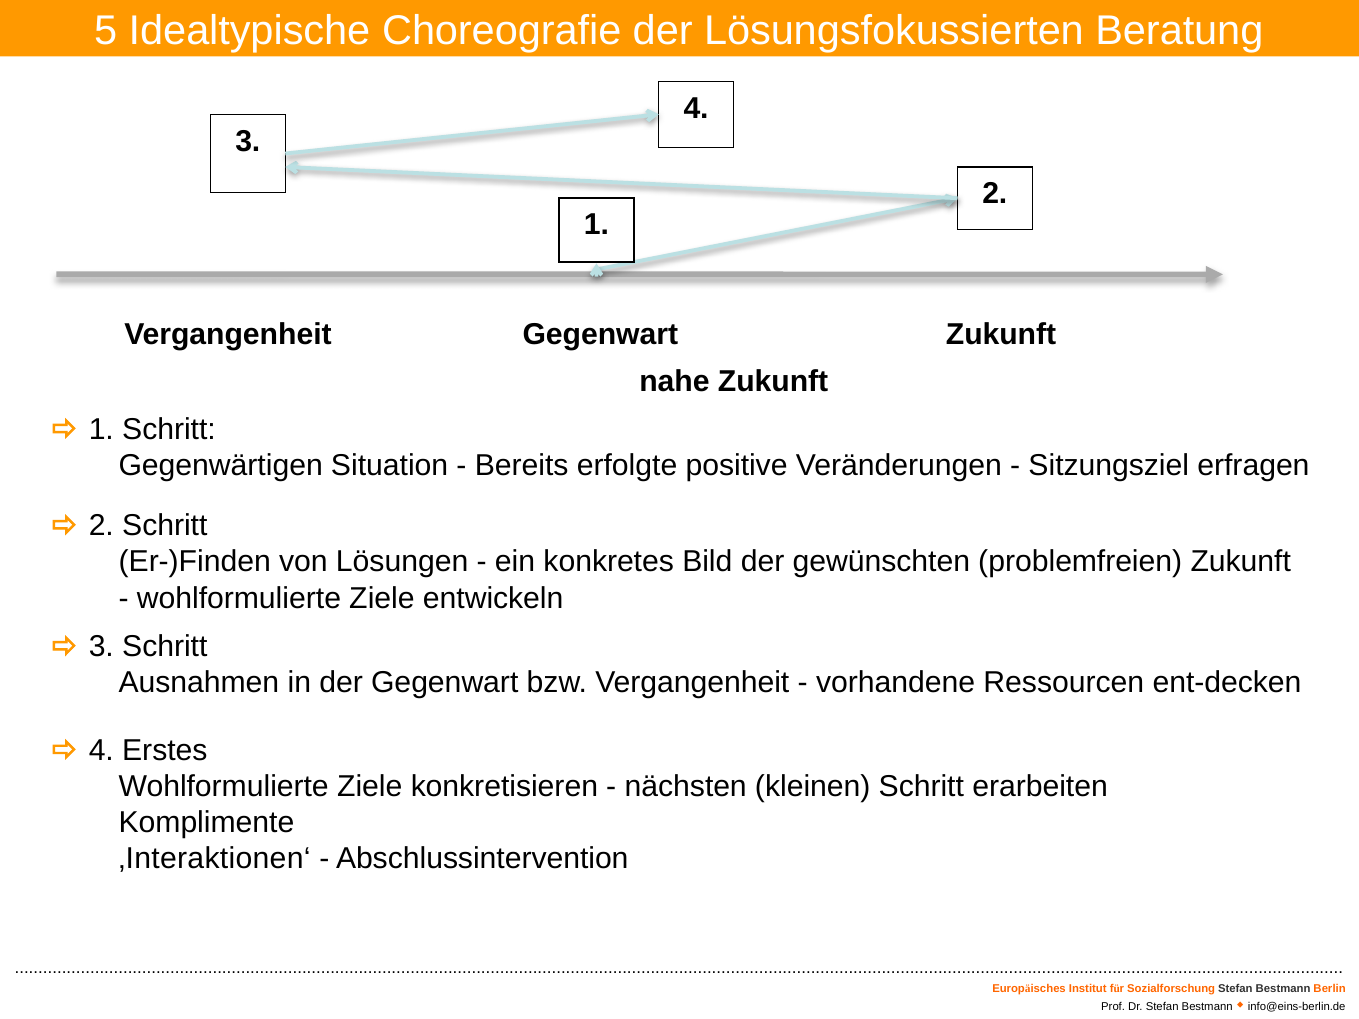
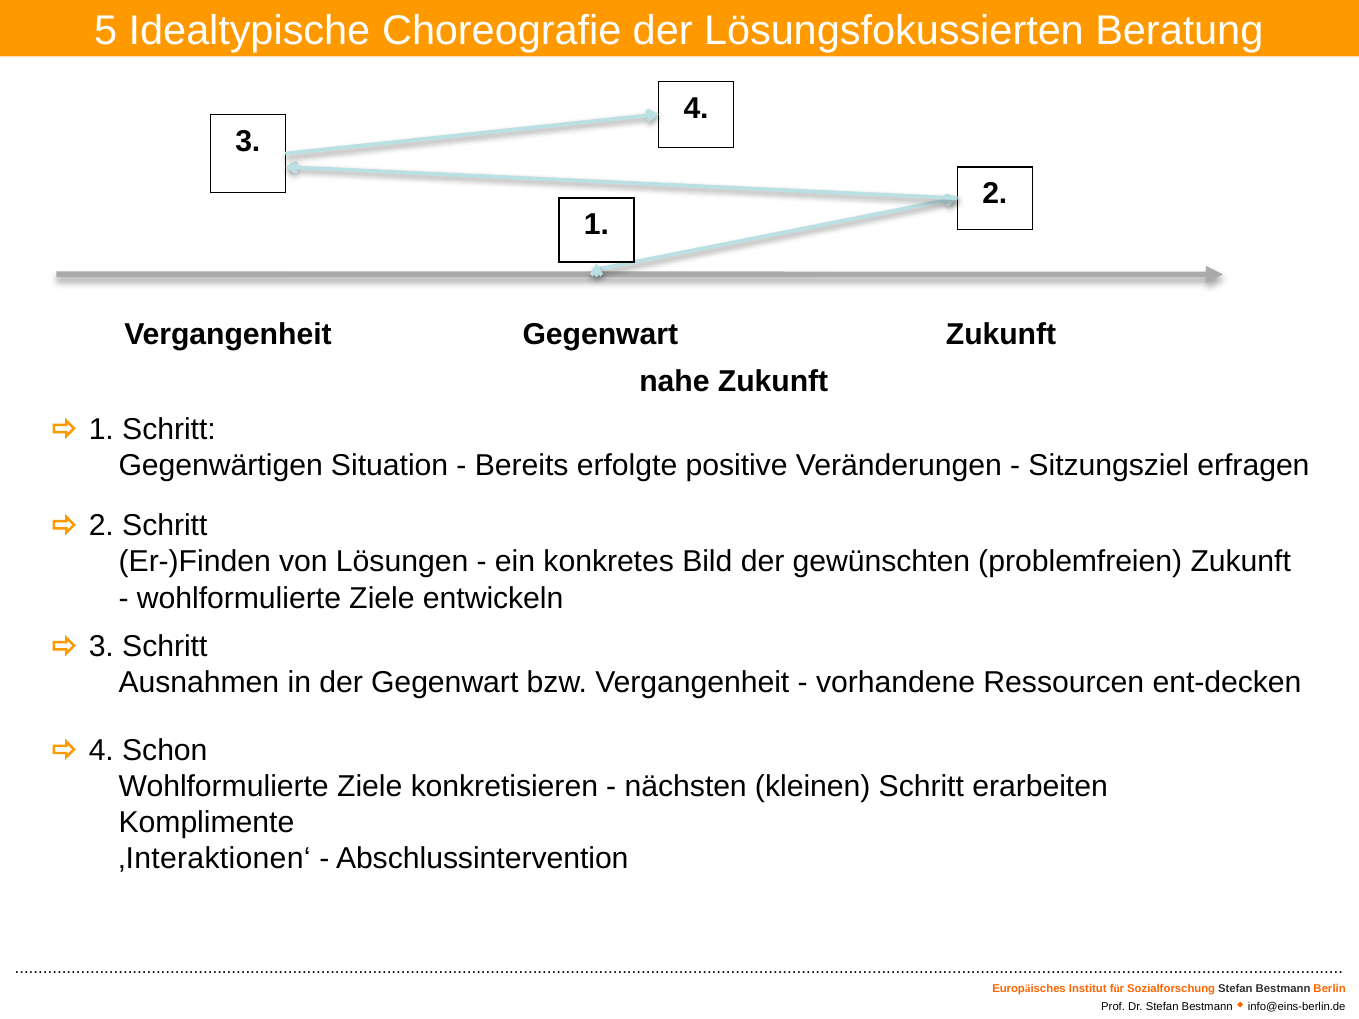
Erstes: Erstes -> Schon
